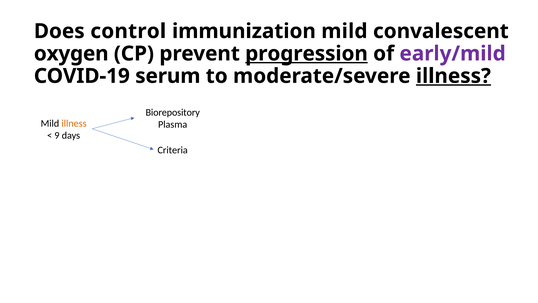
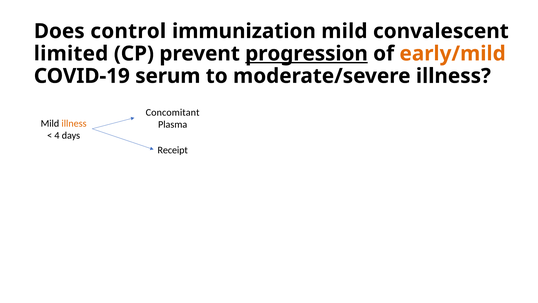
oxygen: oxygen -> limited
early/mild colour: purple -> orange
illness at (453, 76) underline: present -> none
Biorepository: Biorepository -> Concomitant
9: 9 -> 4
Criteria: Criteria -> Receipt
